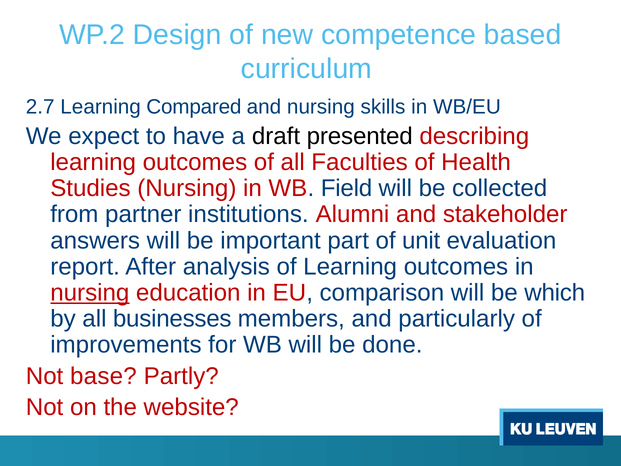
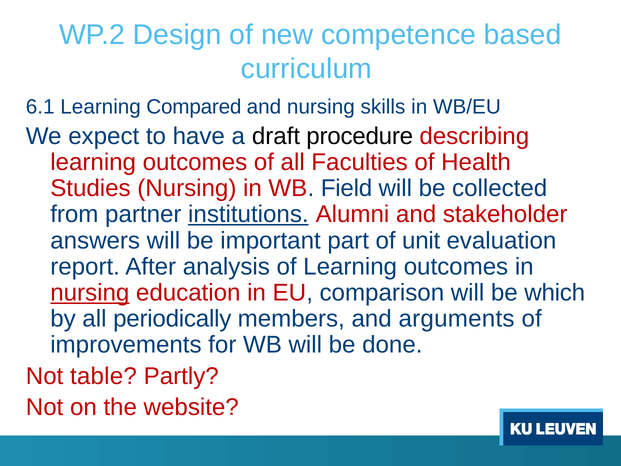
2.7: 2.7 -> 6.1
presented: presented -> procedure
institutions underline: none -> present
businesses: businesses -> periodically
particularly: particularly -> arguments
base: base -> table
